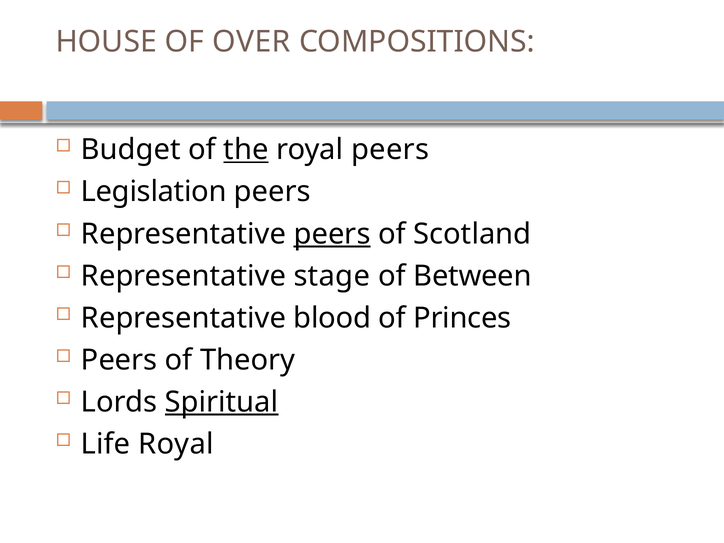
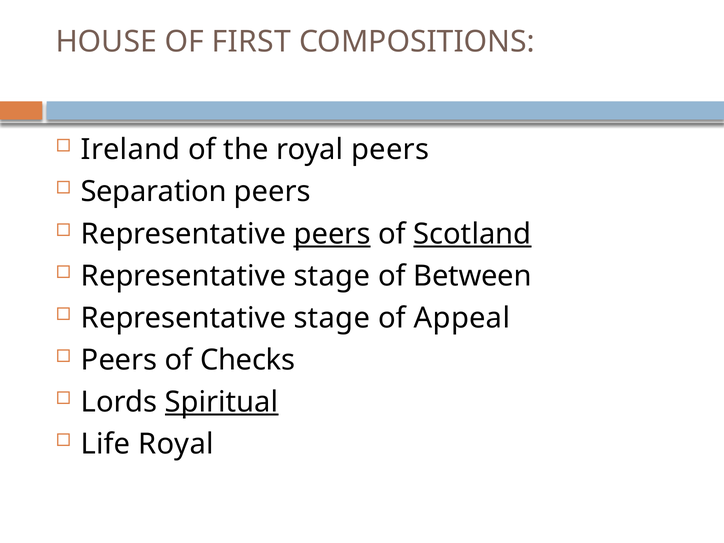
OVER: OVER -> FIRST
Budget: Budget -> Ireland
the underline: present -> none
Legislation: Legislation -> Separation
Scotland underline: none -> present
blood at (332, 318): blood -> stage
Princes: Princes -> Appeal
Theory: Theory -> Checks
